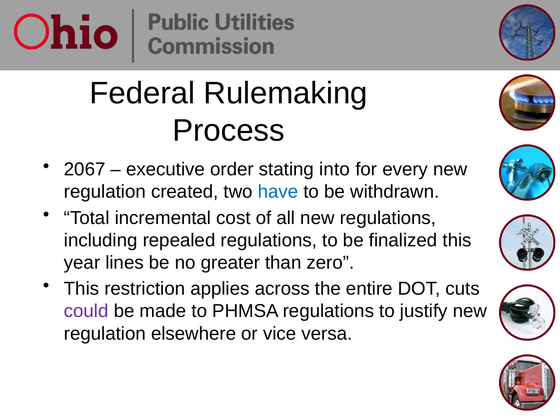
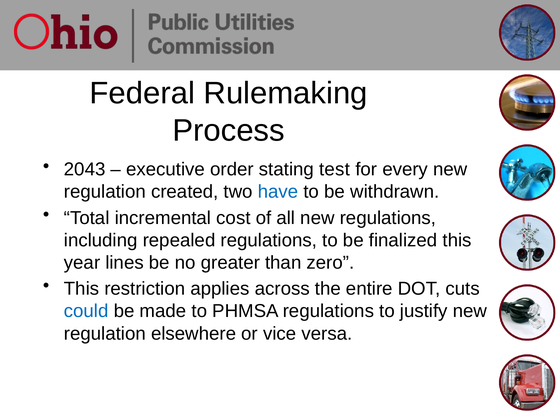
2067: 2067 -> 2043
into: into -> test
could colour: purple -> blue
